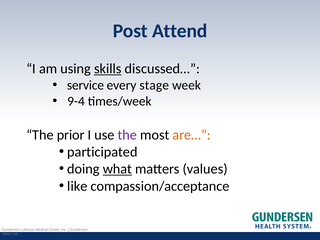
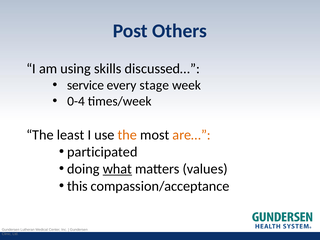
Attend: Attend -> Others
skills underline: present -> none
9-4: 9-4 -> 0-4
prior: prior -> least
the at (127, 135) colour: purple -> orange
like: like -> this
